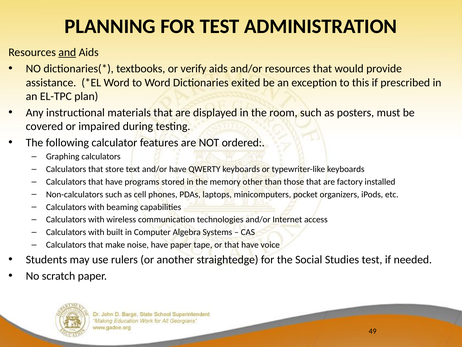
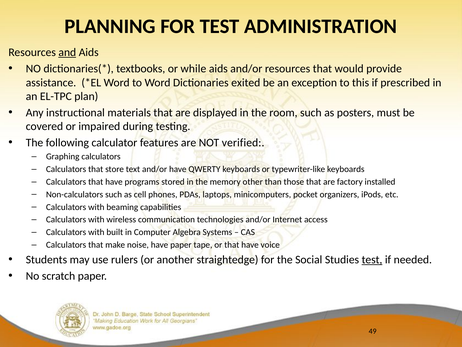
verify: verify -> while
ordered: ordered -> verified
test at (372, 259) underline: none -> present
